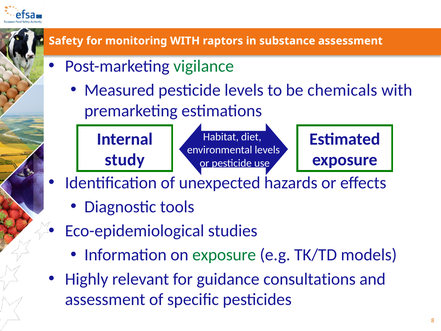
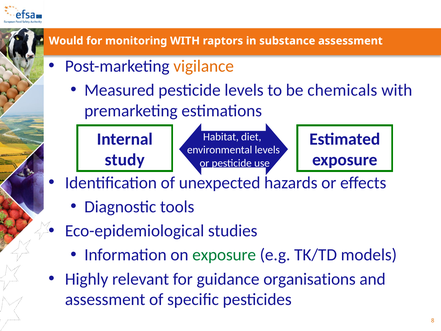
Safety: Safety -> Would
vigilance colour: green -> orange
consultations: consultations -> organisations
